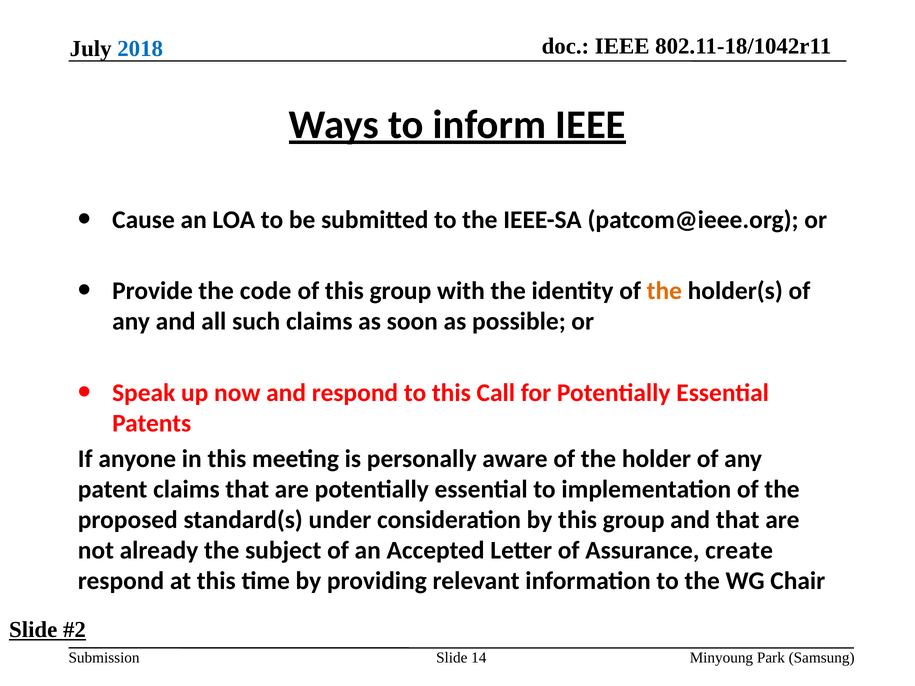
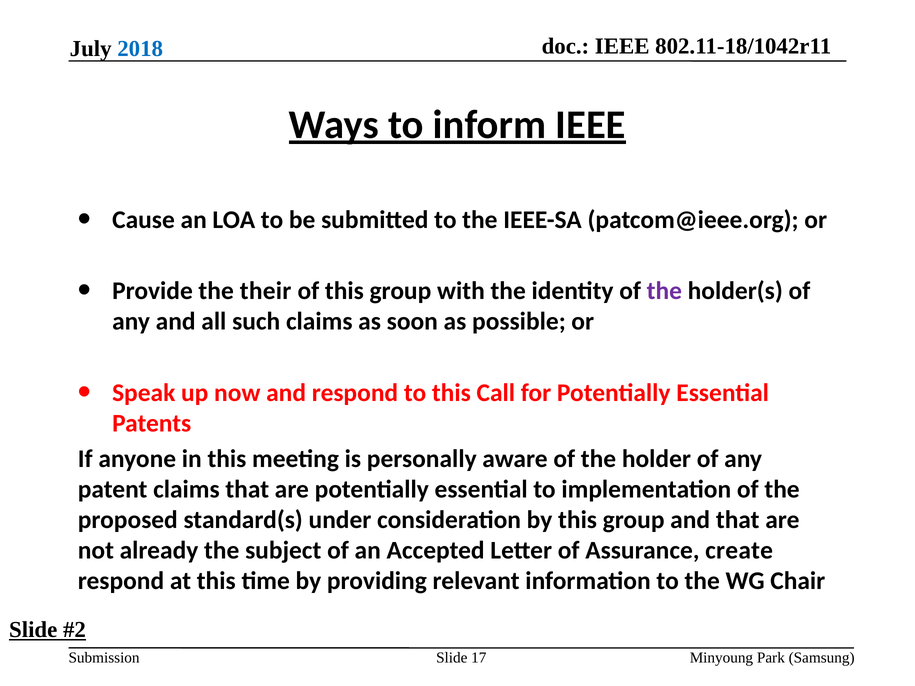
code: code -> their
the at (664, 291) colour: orange -> purple
14: 14 -> 17
